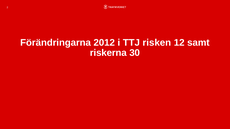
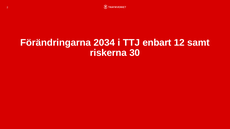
2012: 2012 -> 2034
risken: risken -> enbart
